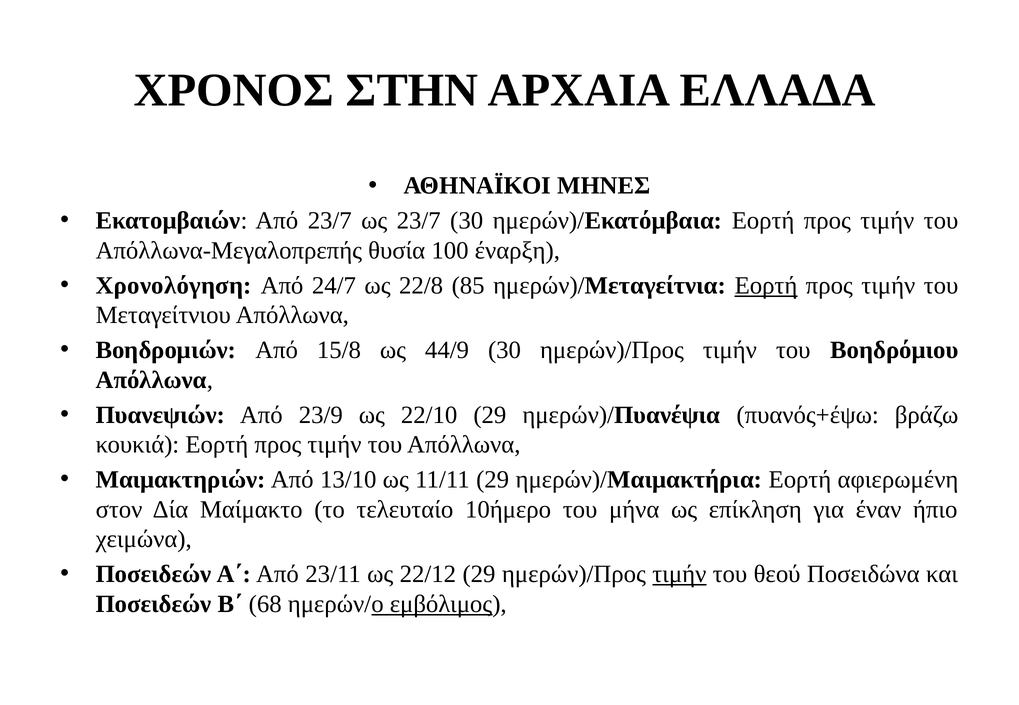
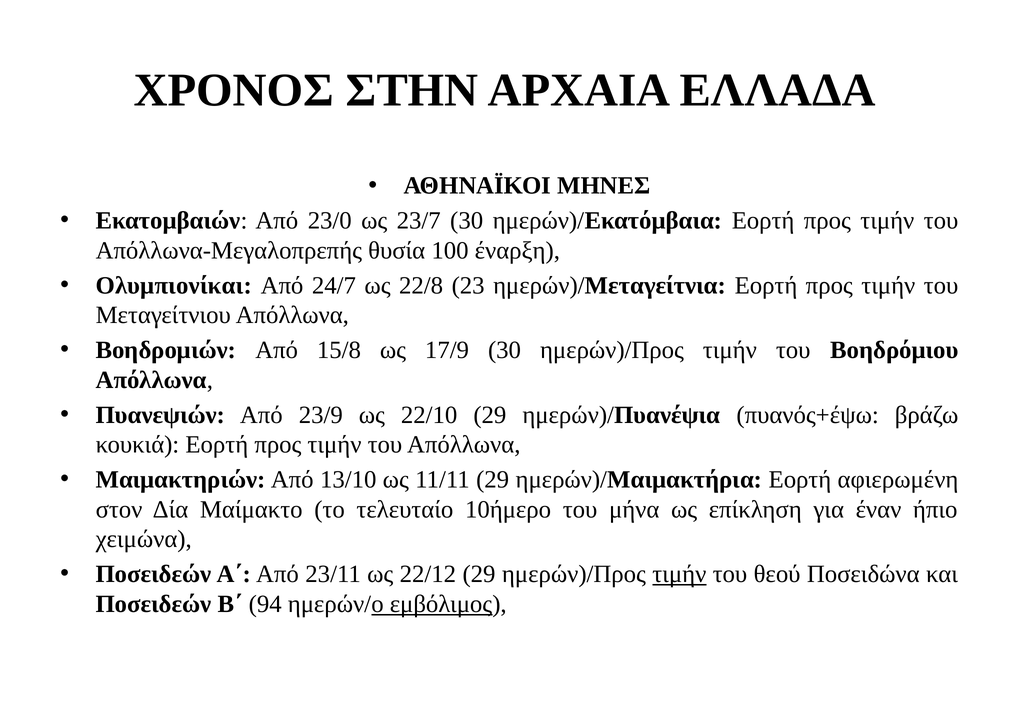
Από 23/7: 23/7 -> 23/0
Χρονολόγηση: Χρονολόγηση -> Ολυμπιονίκαι
85: 85 -> 23
Εορτή at (766, 286) underline: present -> none
44/9: 44/9 -> 17/9
68: 68 -> 94
